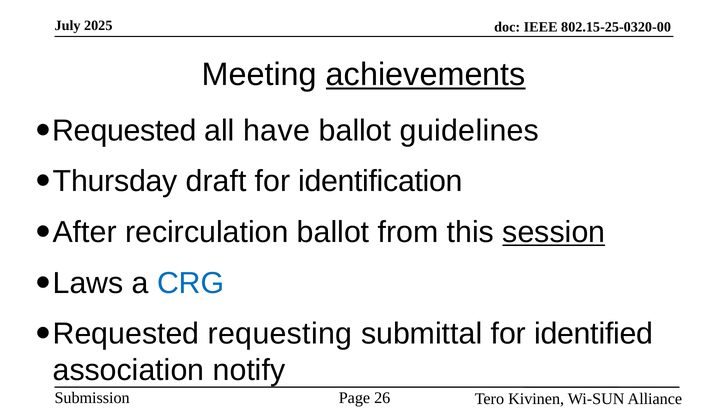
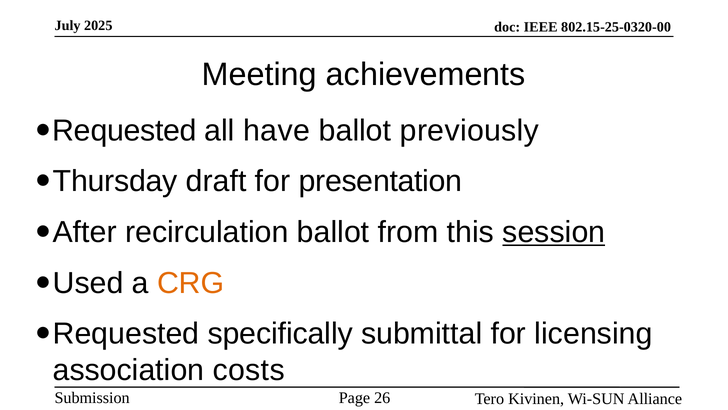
achievements underline: present -> none
guidelines: guidelines -> previously
identification: identification -> presentation
Laws: Laws -> Used
CRG colour: blue -> orange
requesting: requesting -> specifically
identified: identified -> licensing
notify: notify -> costs
